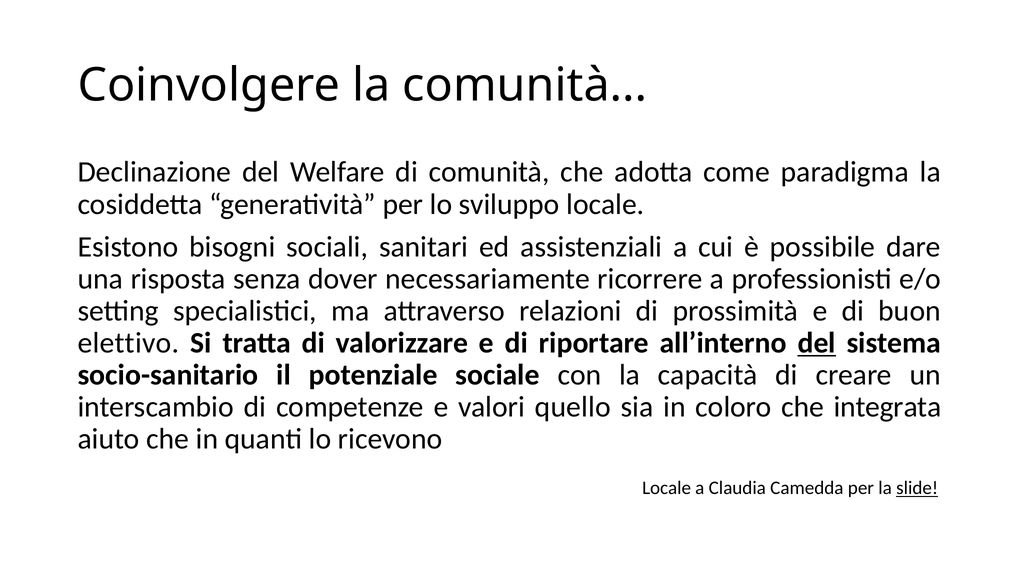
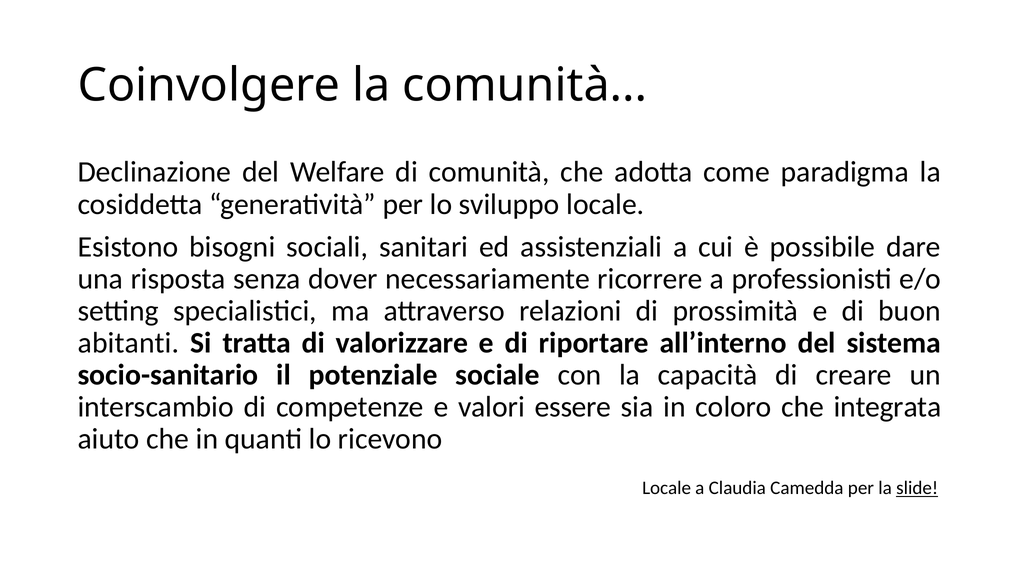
elettivo: elettivo -> abitanti
del at (817, 343) underline: present -> none
quello: quello -> essere
